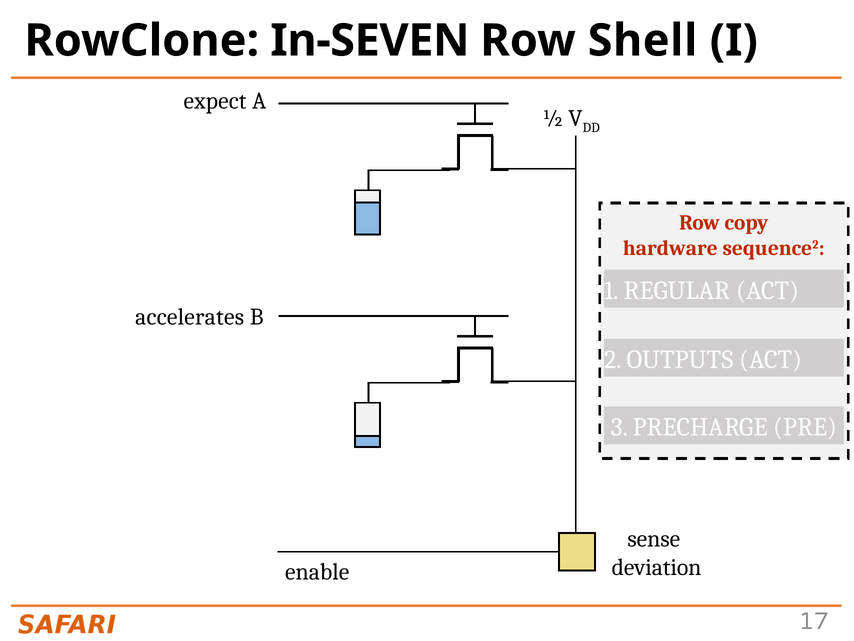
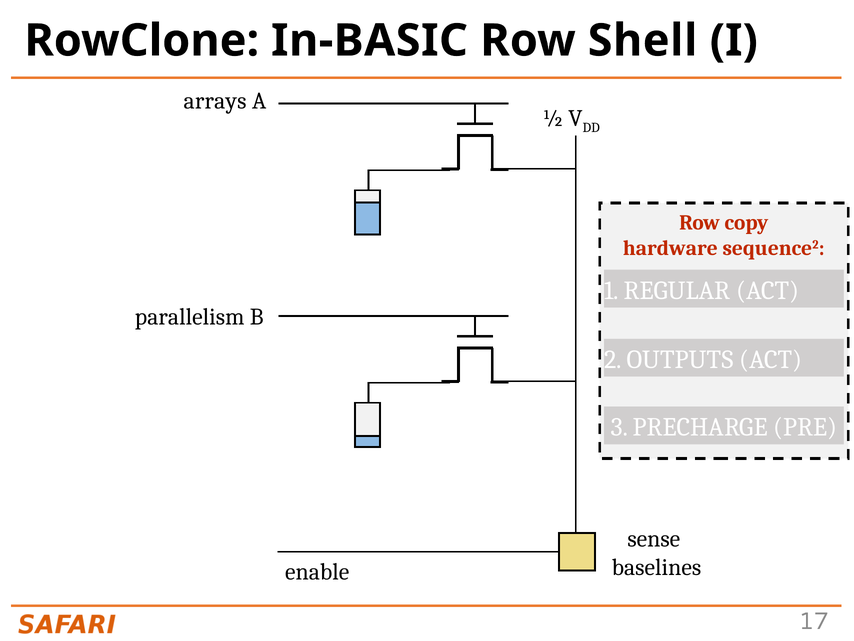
In-SEVEN: In-SEVEN -> In-BASIC
expect: expect -> arrays
accelerates: accelerates -> parallelism
deviation: deviation -> baselines
